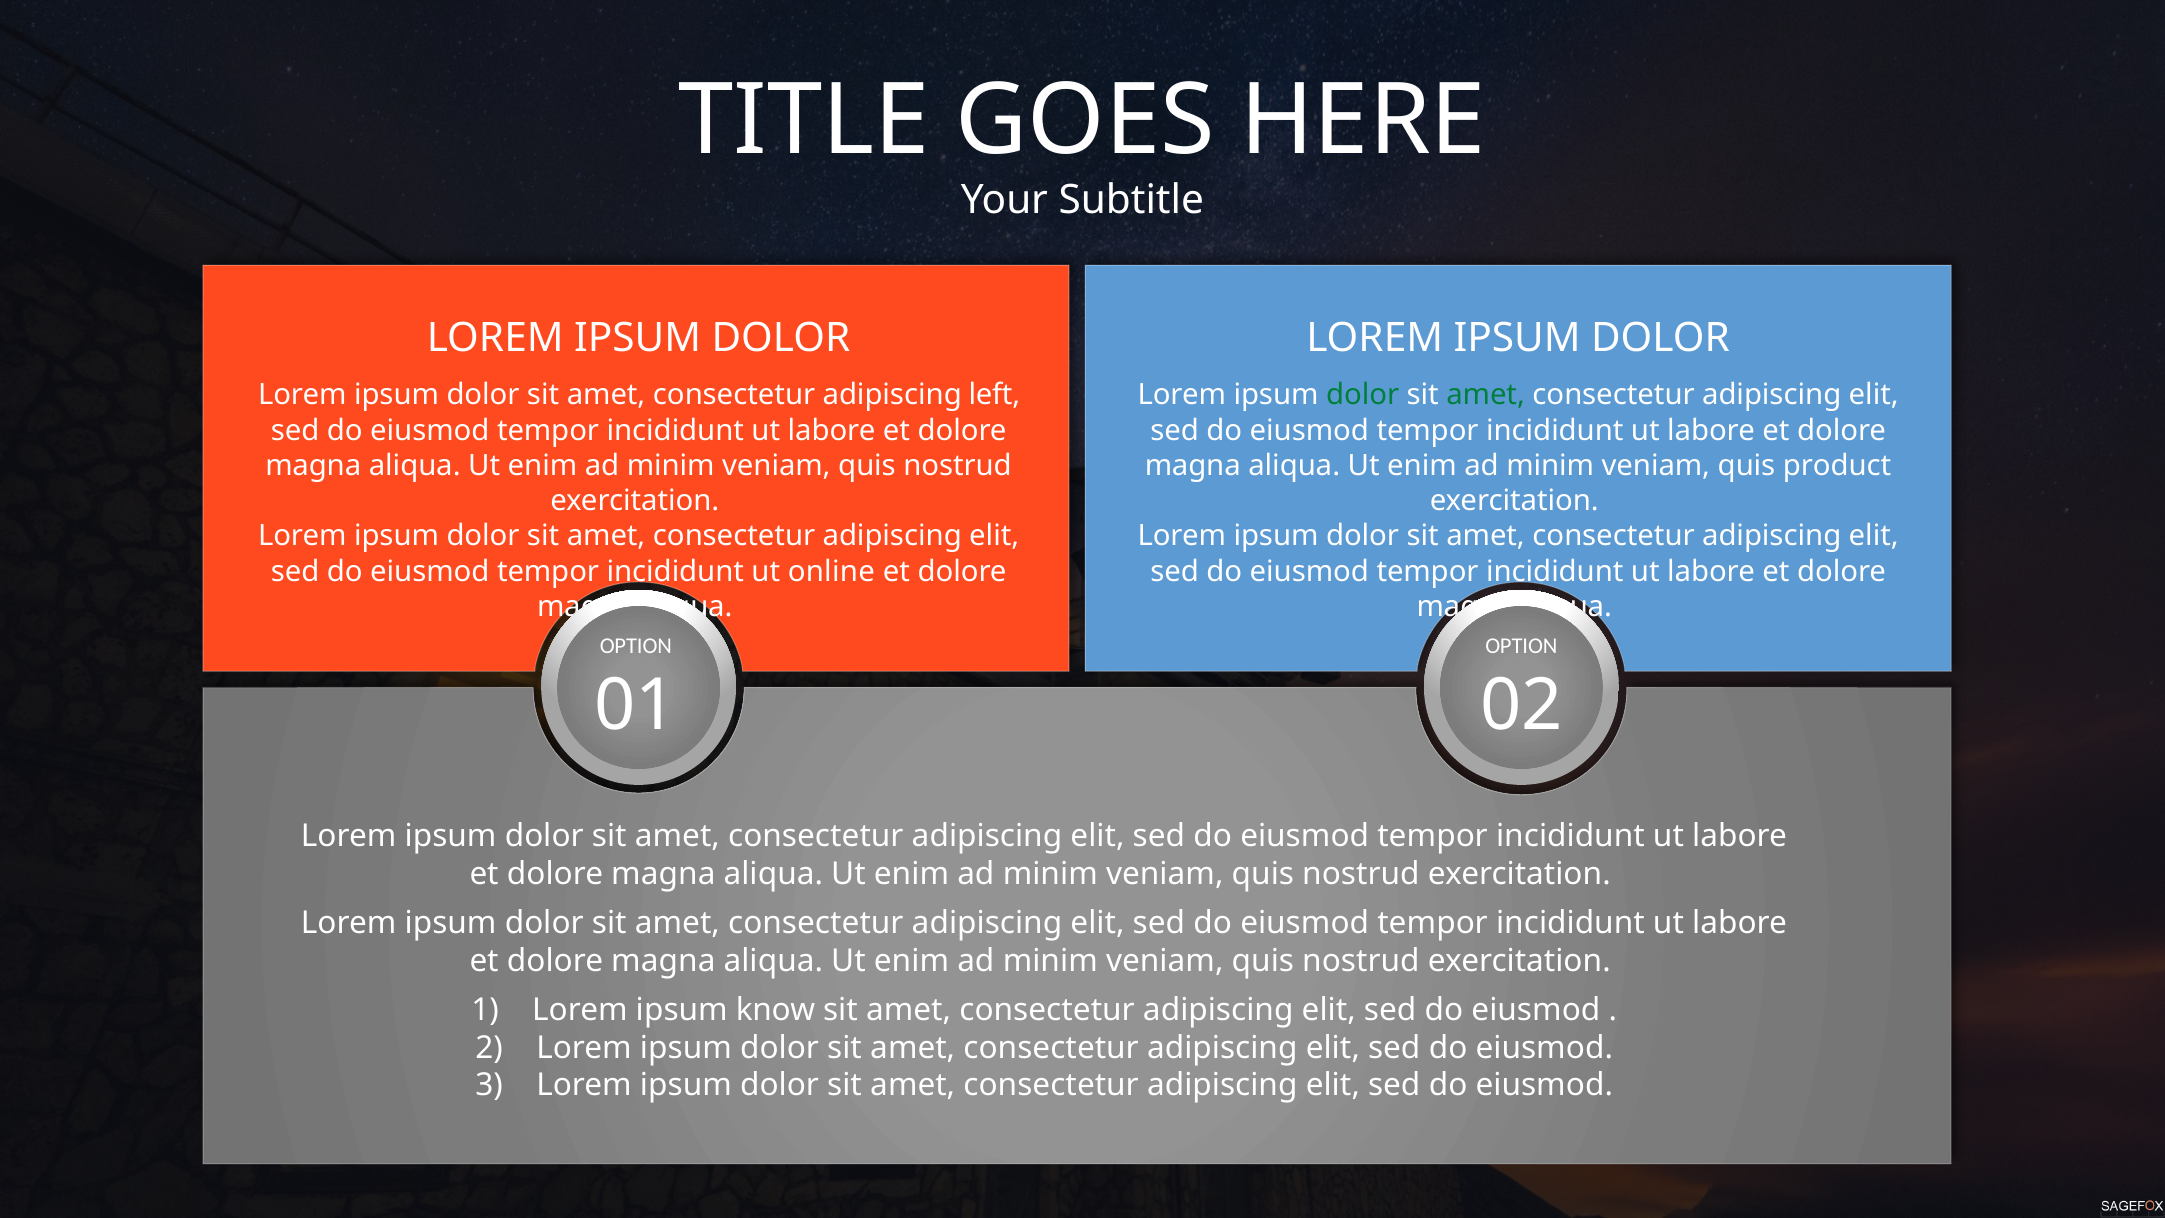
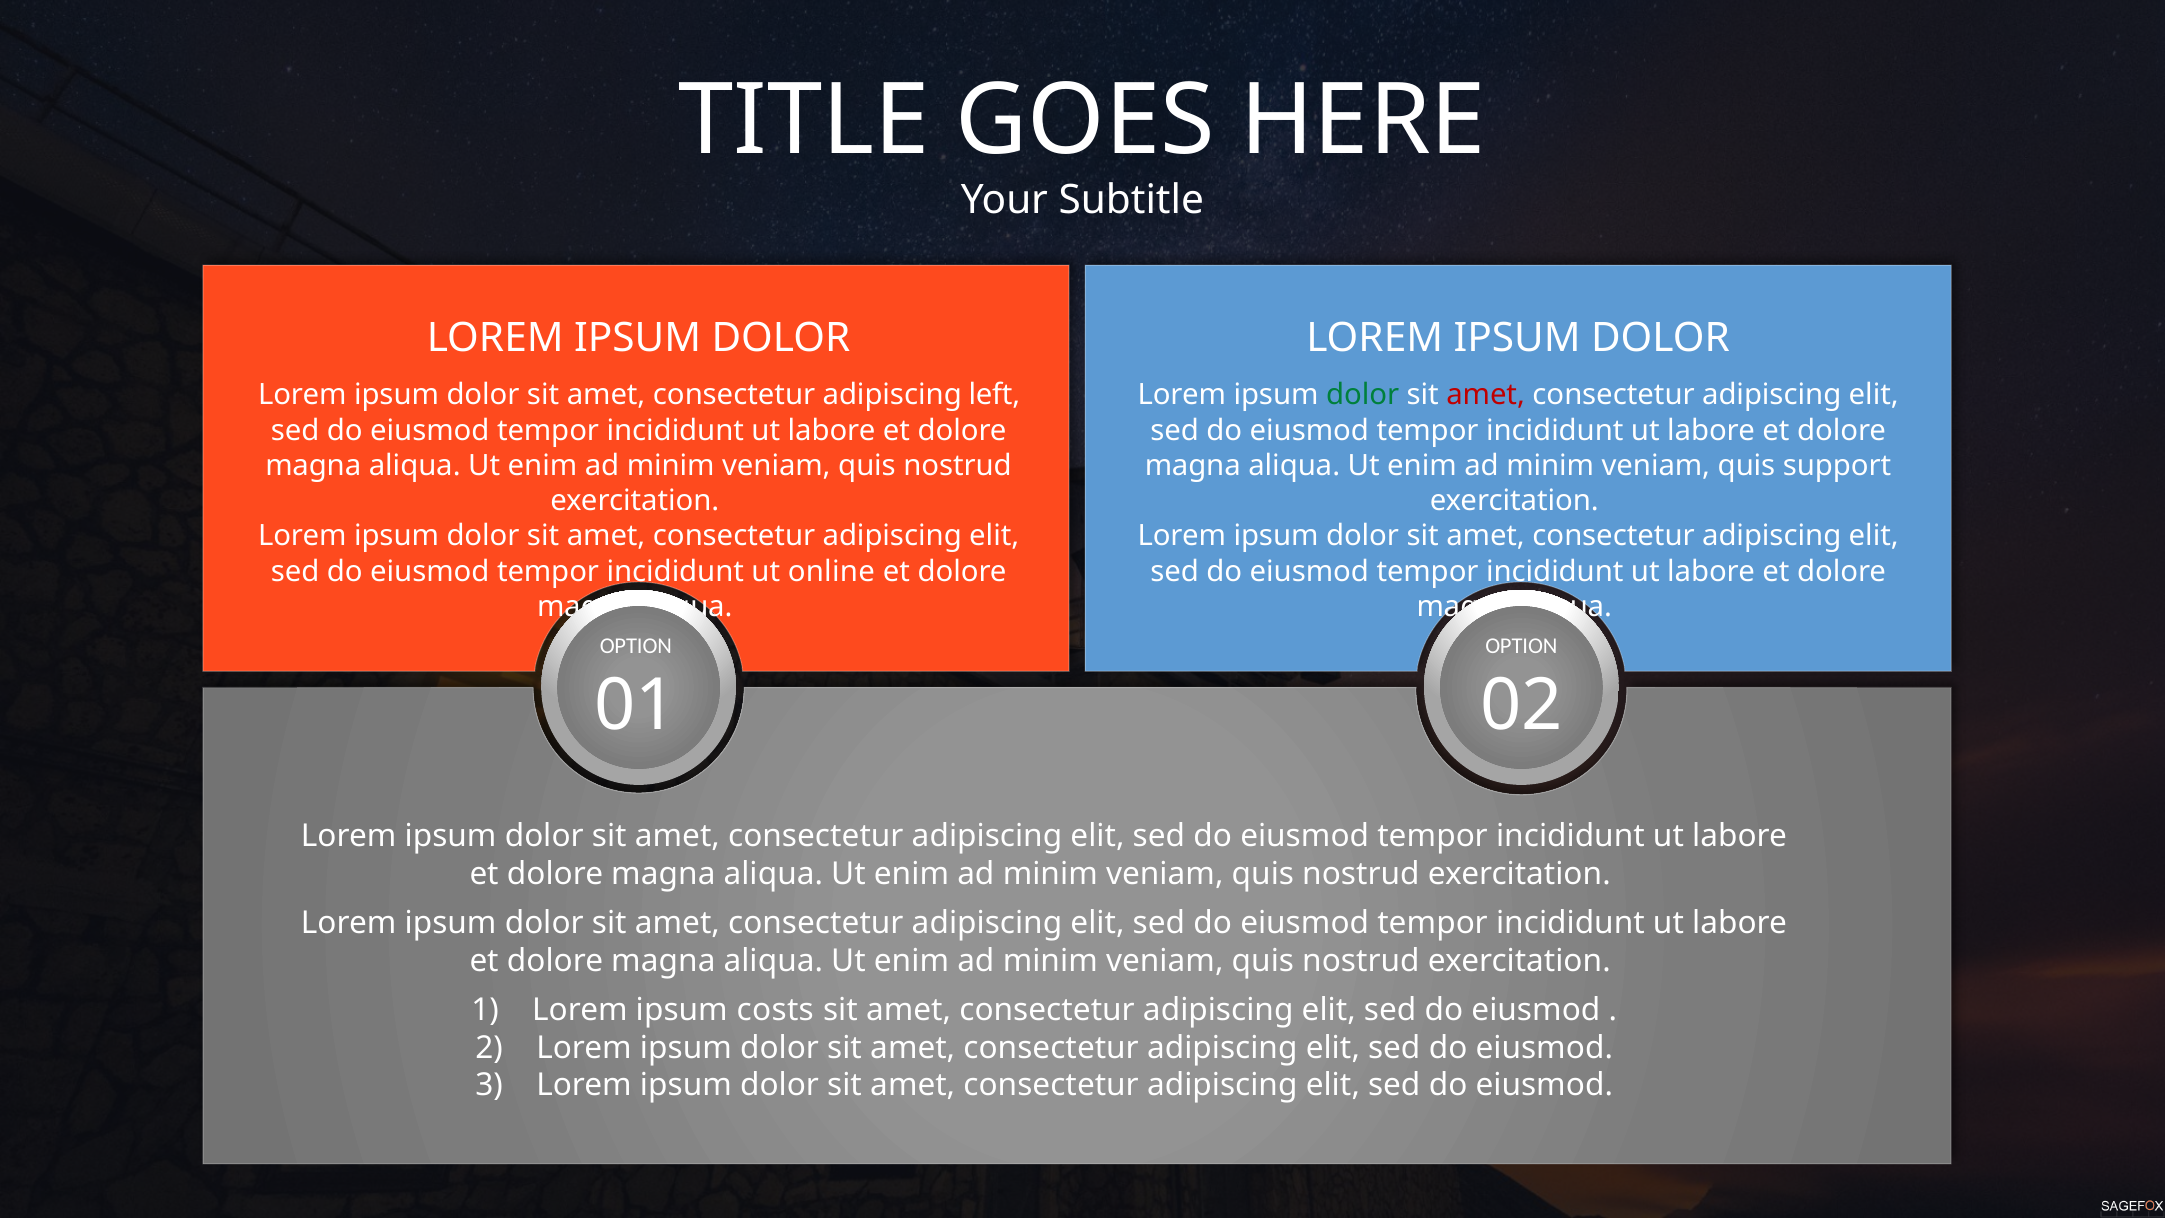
amet at (1486, 395) colour: green -> red
product: product -> support
know: know -> costs
